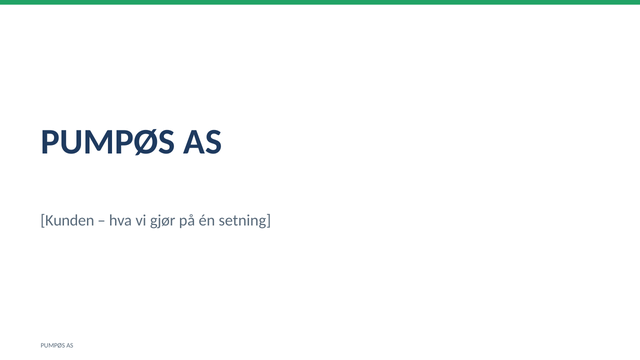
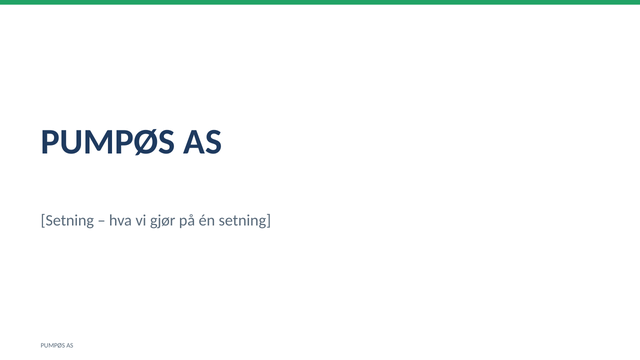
Kunden at (67, 220): Kunden -> Setning
